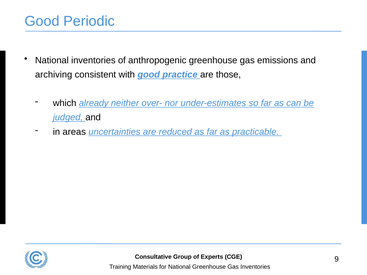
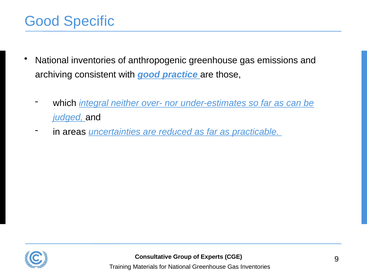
Periodic: Periodic -> Specific
already: already -> integral
